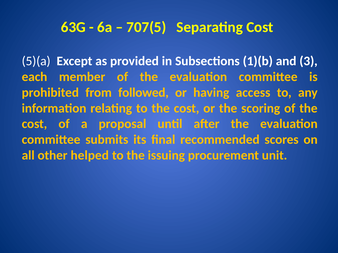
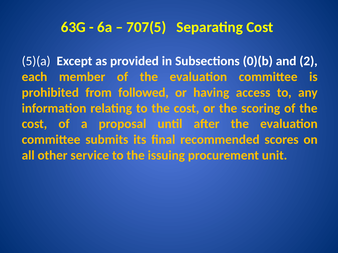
1)(b: 1)(b -> 0)(b
3: 3 -> 2
helped: helped -> service
